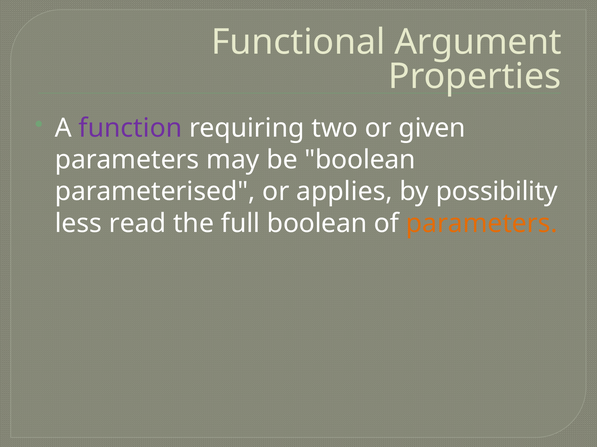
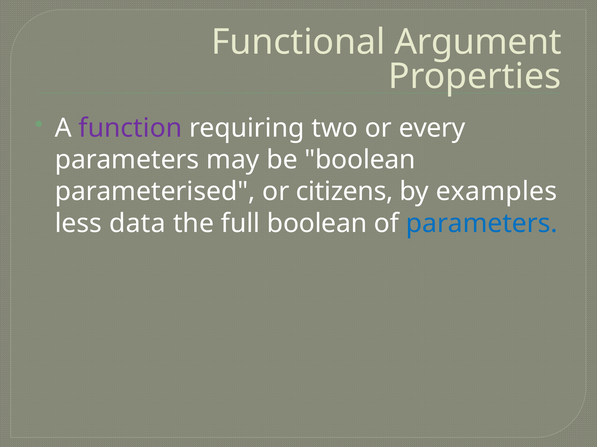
given: given -> every
applies: applies -> citizens
possibility: possibility -> examples
read: read -> data
parameters at (482, 224) colour: orange -> blue
